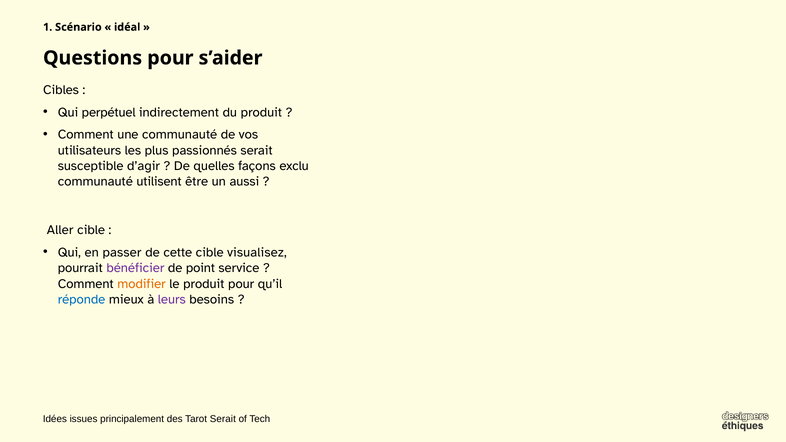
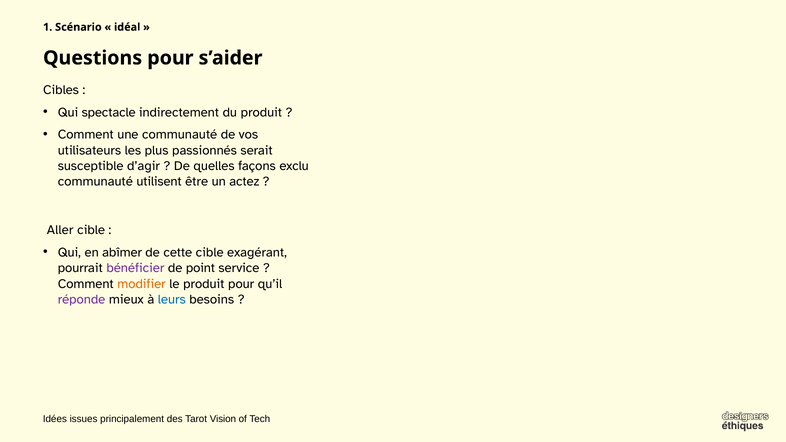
perpétuel: perpétuel -> spectacle
aussi: aussi -> actez
passer: passer -> abîmer
visualisez: visualisez -> exagérant
réponde colour: blue -> purple
leurs colour: purple -> blue
Tarot Serait: Serait -> Vision
